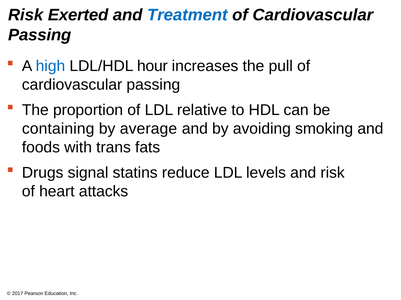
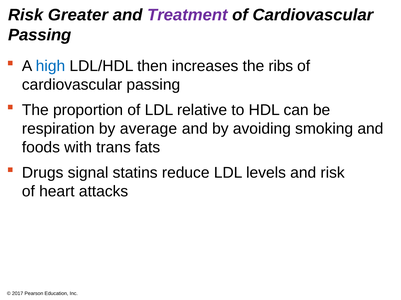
Exerted: Exerted -> Greater
Treatment colour: blue -> purple
hour: hour -> then
pull: pull -> ribs
containing: containing -> respiration
